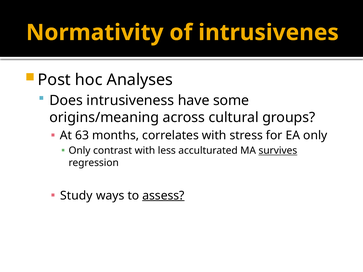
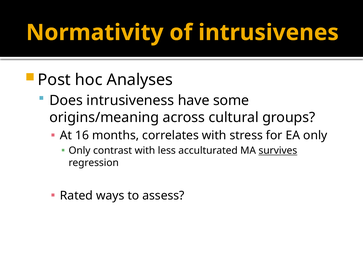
63: 63 -> 16
Study: Study -> Rated
assess underline: present -> none
